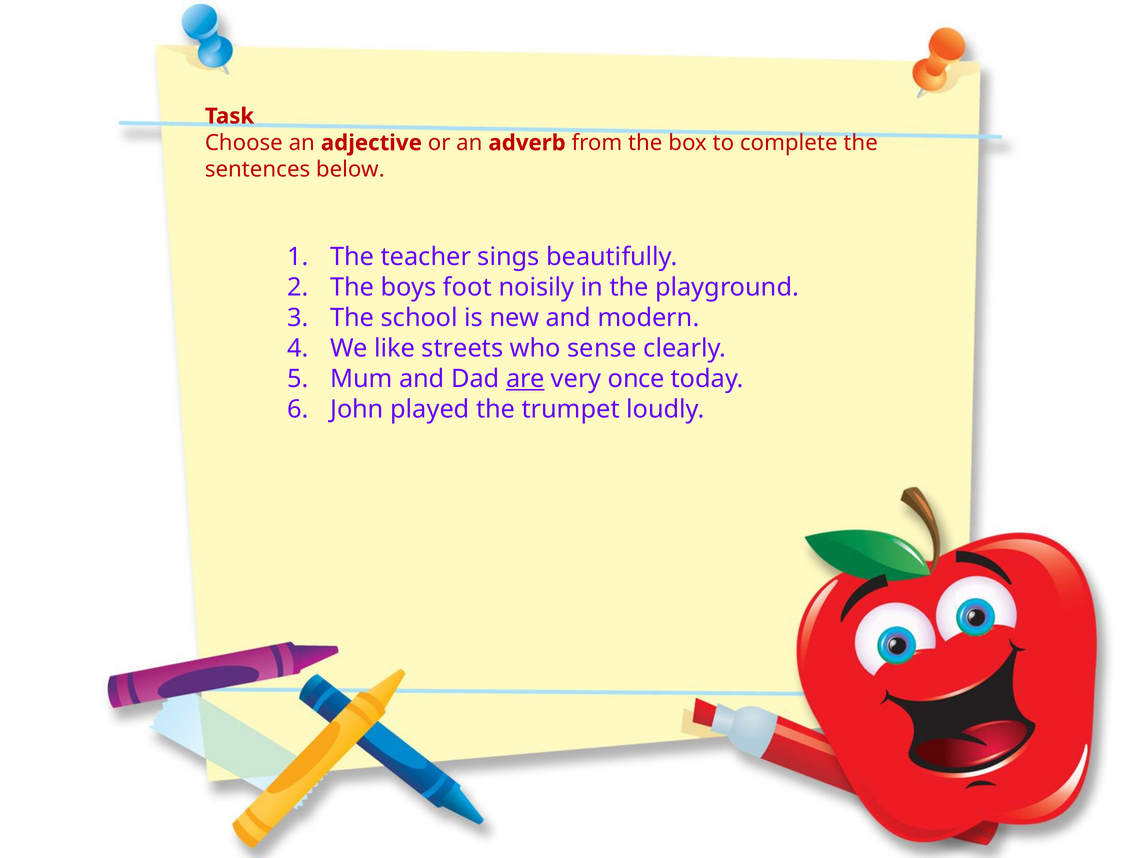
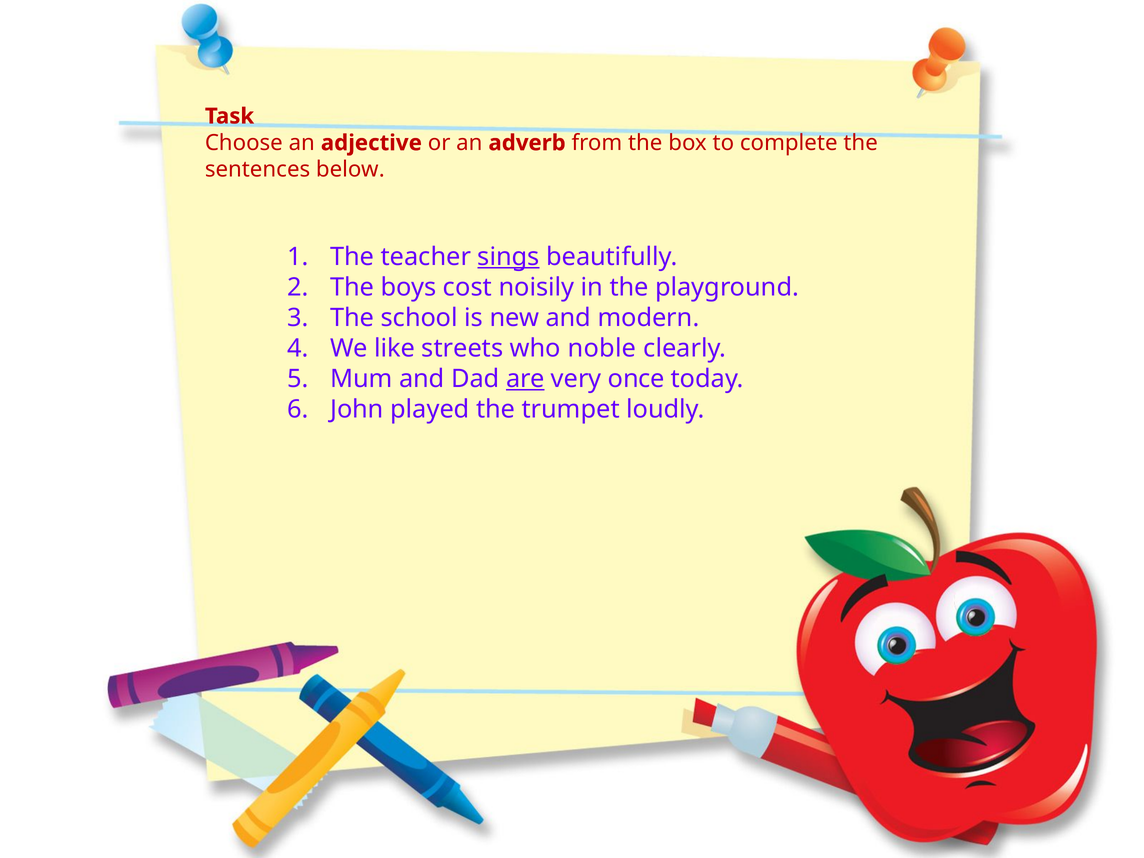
sings underline: none -> present
foot: foot -> cost
sense: sense -> noble
